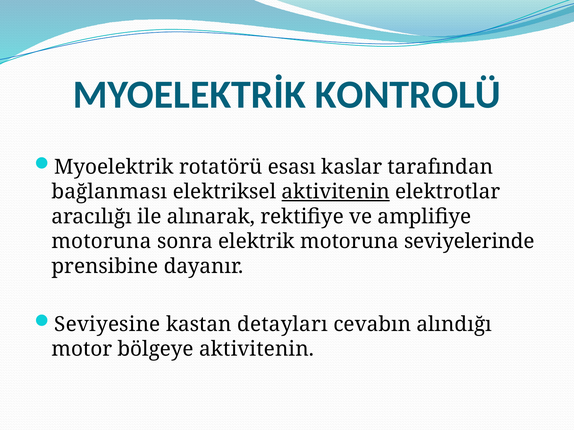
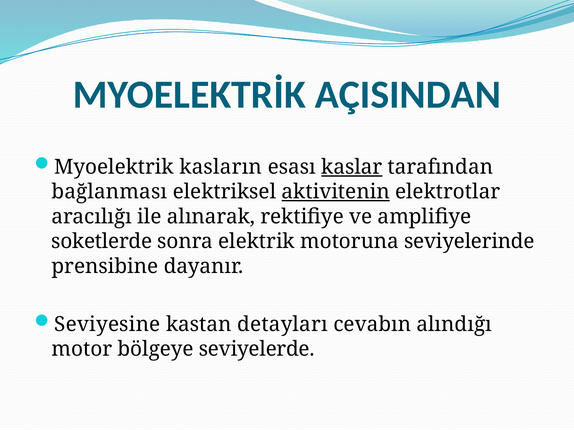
KONTROLÜ: KONTROLÜ -> AÇISINDAN
rotatörü: rotatörü -> kasların
kaslar underline: none -> present
motoruna at (102, 242): motoruna -> soketlerde
bölgeye aktivitenin: aktivitenin -> seviyelerde
